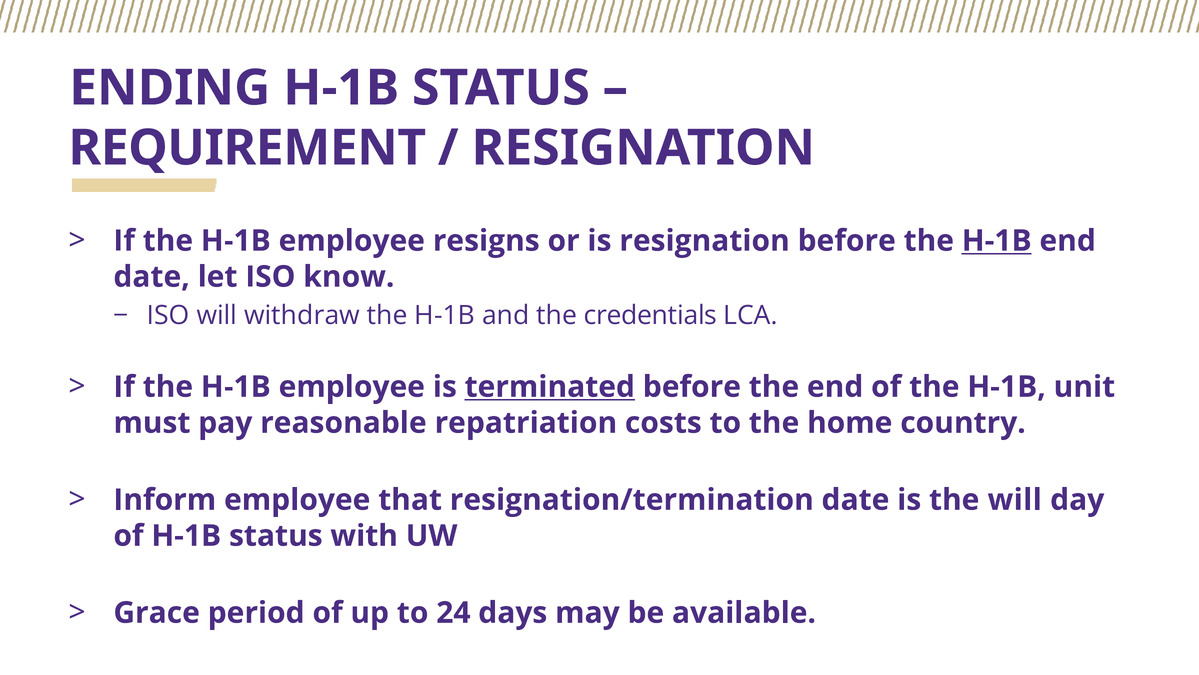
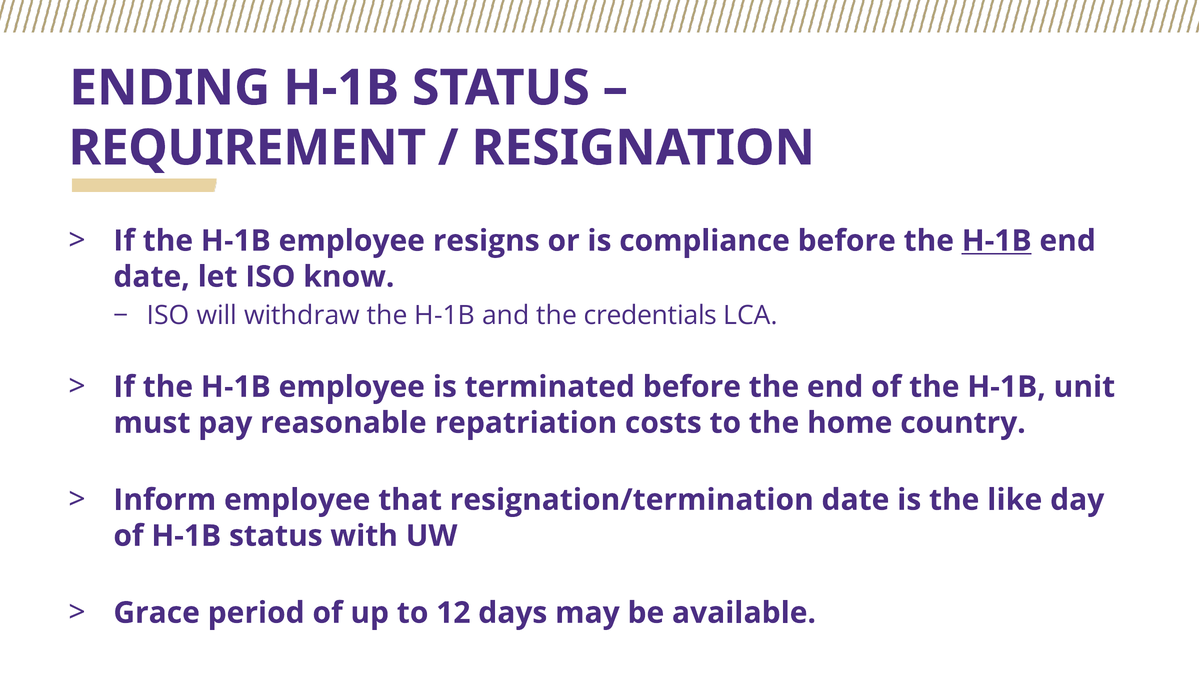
is resignation: resignation -> compliance
terminated underline: present -> none
the will: will -> like
24: 24 -> 12
